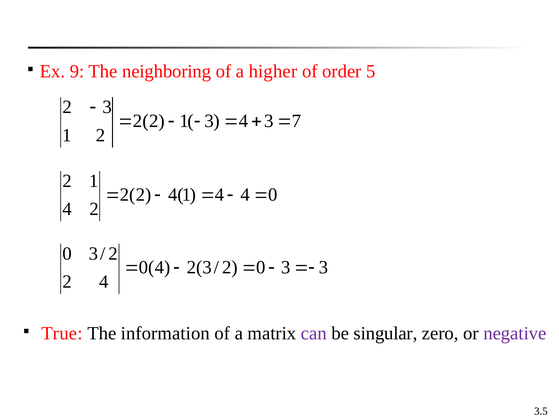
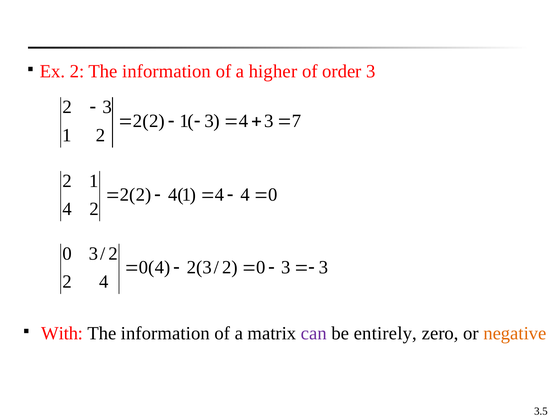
Ex 9: 9 -> 2
neighboring at (167, 71): neighboring -> information
order 5: 5 -> 3
True: True -> With
singular: singular -> entirely
negative colour: purple -> orange
